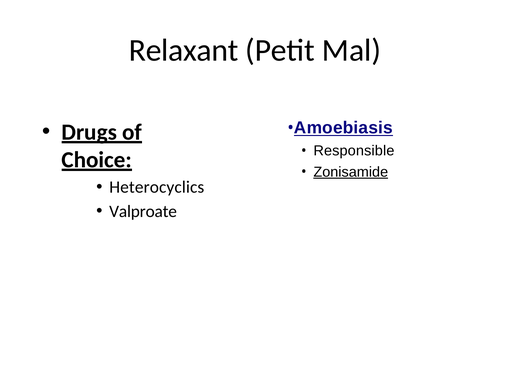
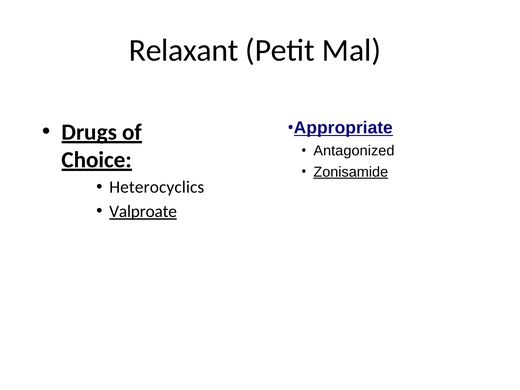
Amoebiasis: Amoebiasis -> Appropriate
Responsible: Responsible -> Antagonized
Valproate underline: none -> present
